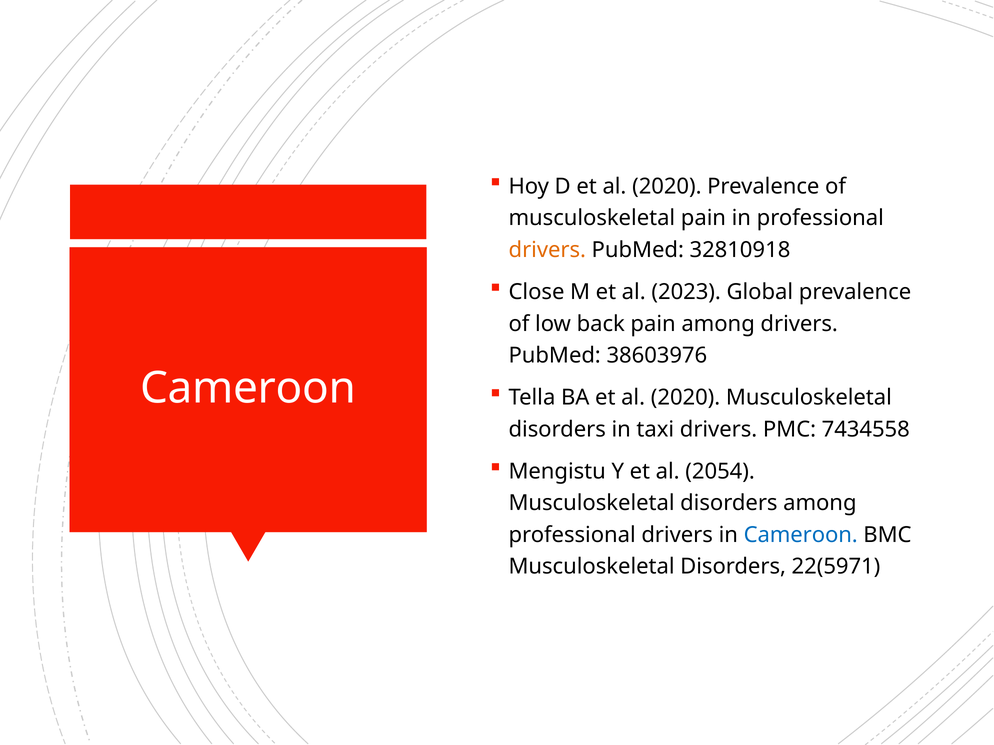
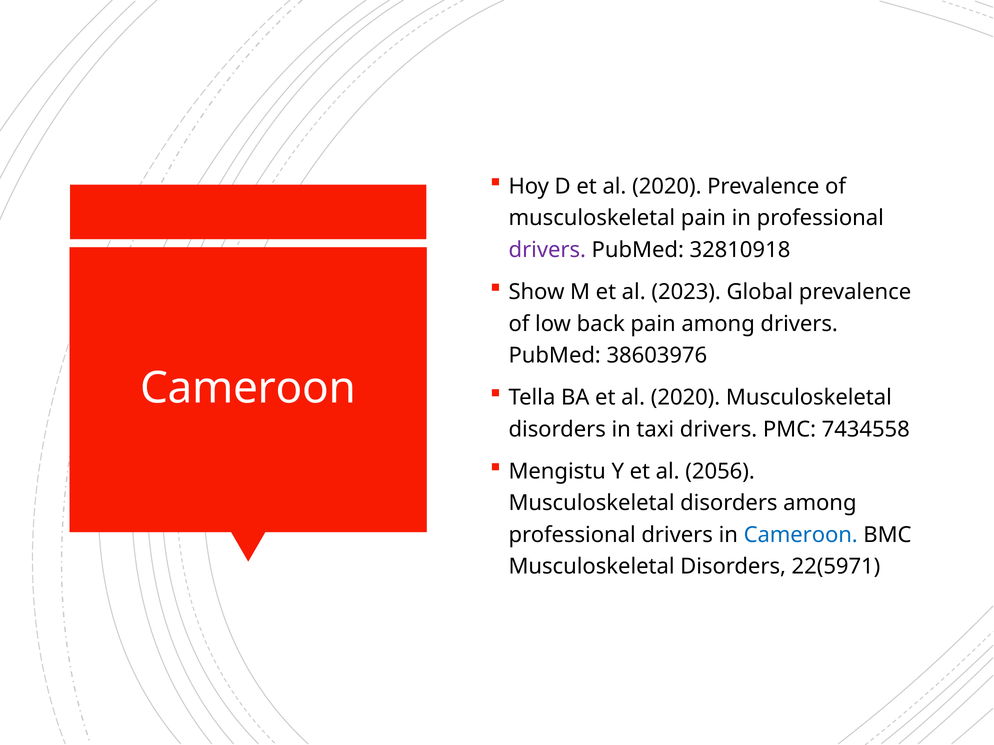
drivers at (547, 250) colour: orange -> purple
Close: Close -> Show
2054: 2054 -> 2056
